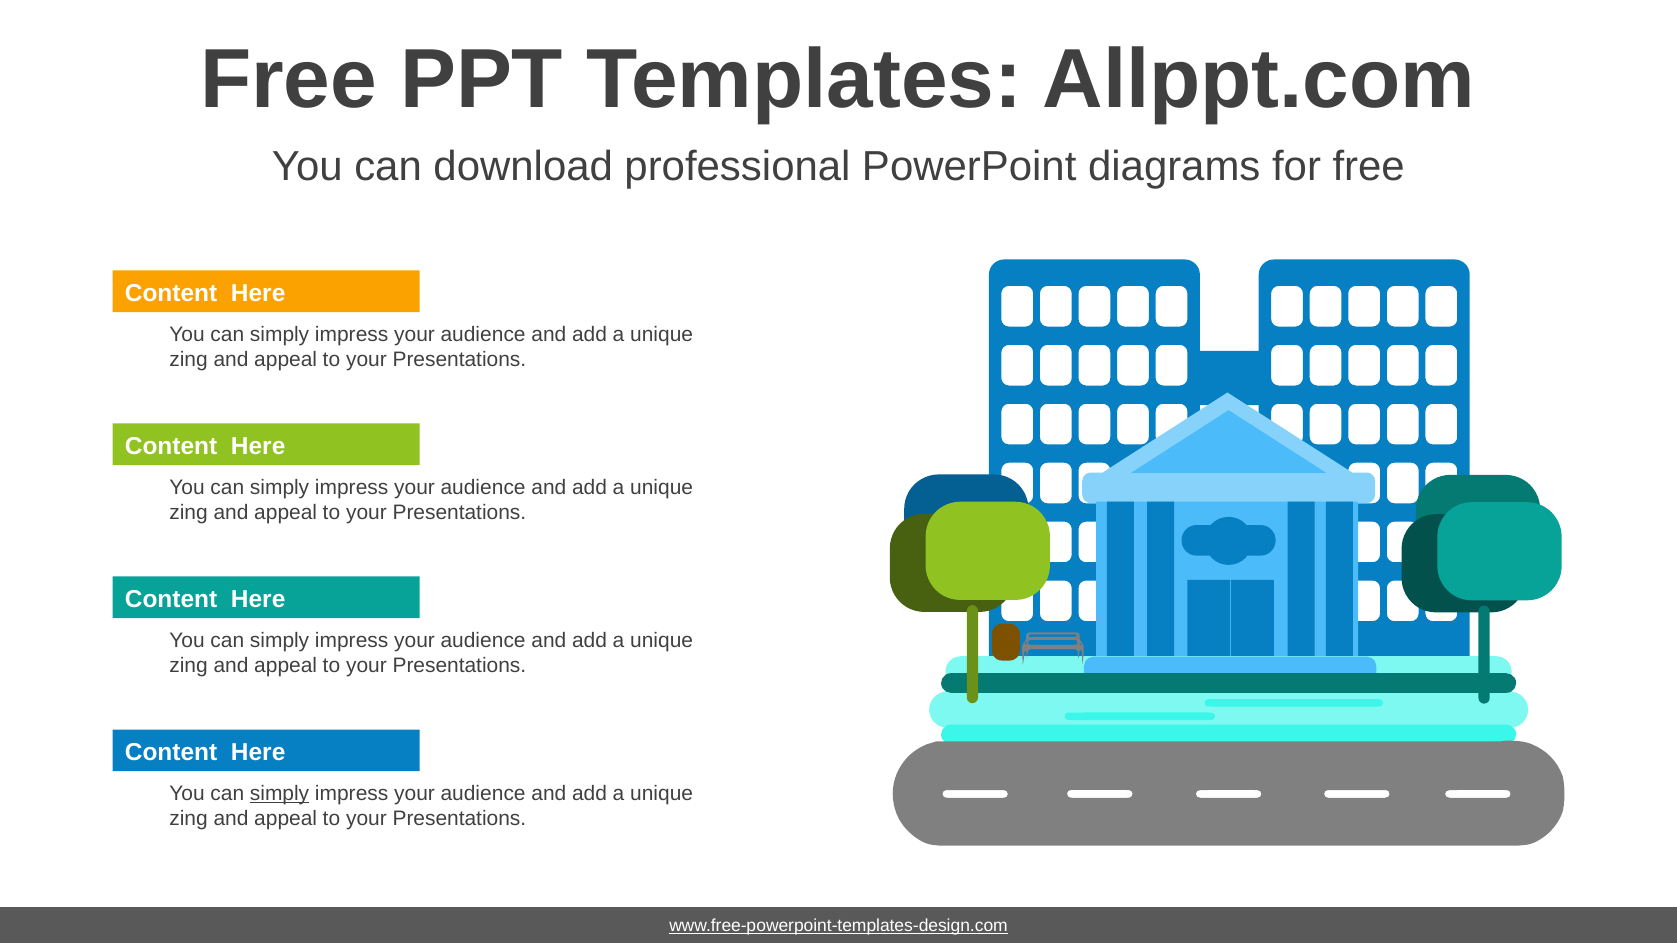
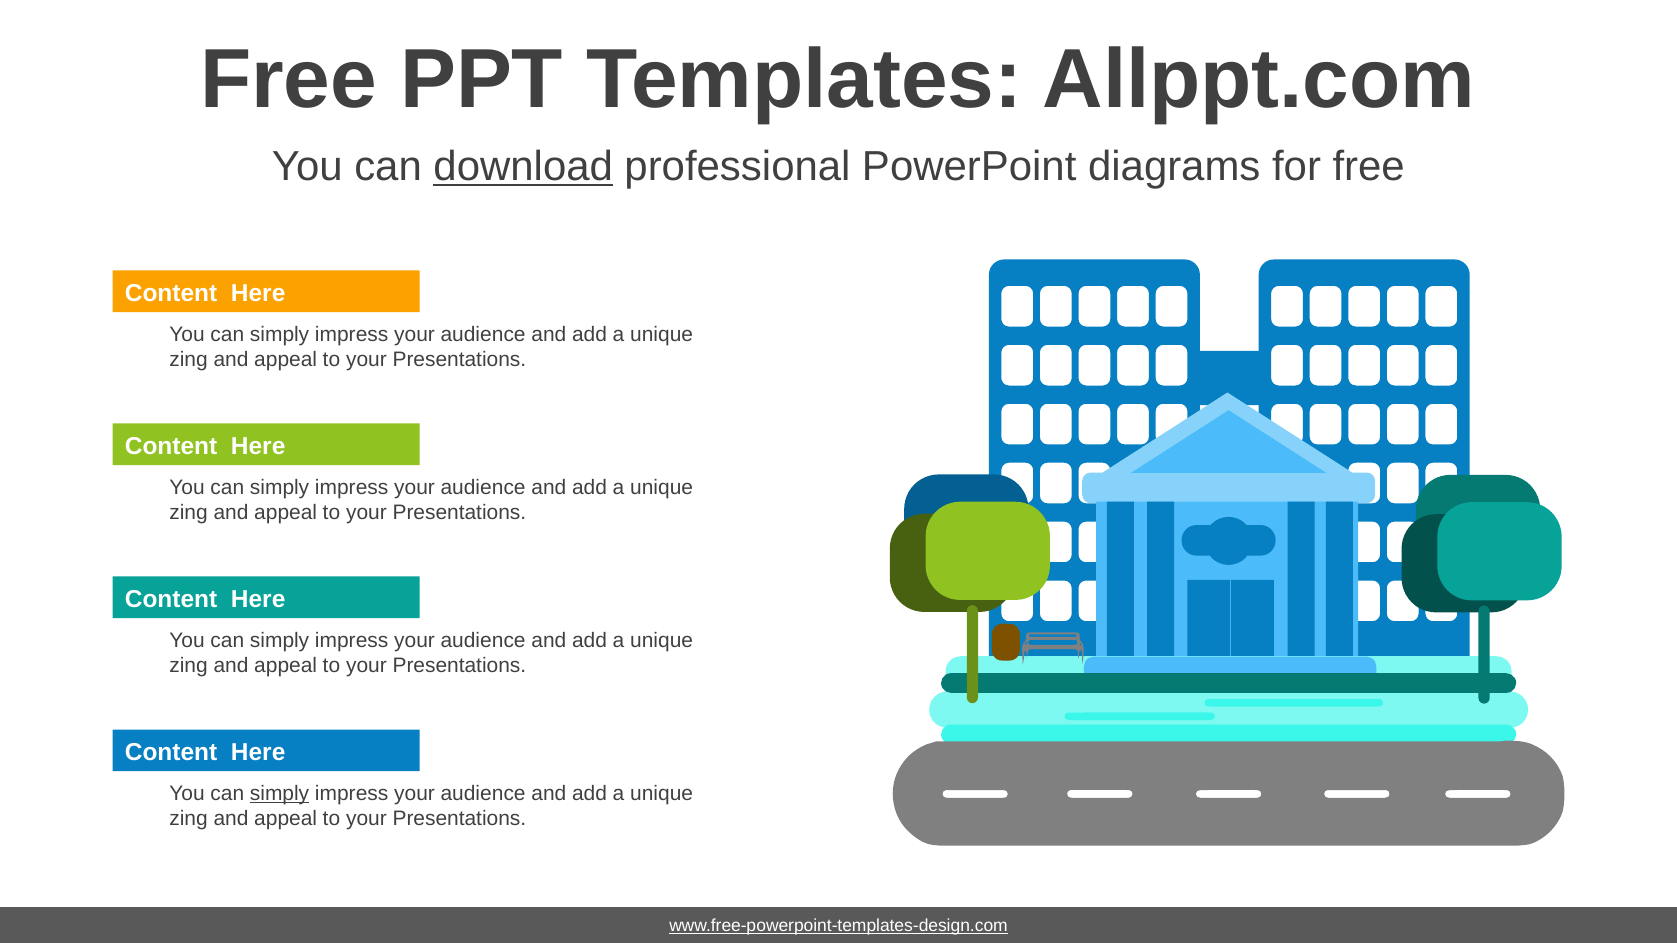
download underline: none -> present
